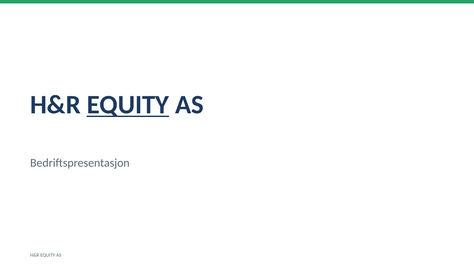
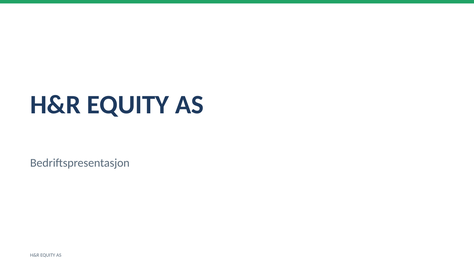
EQUITY at (128, 105) underline: present -> none
